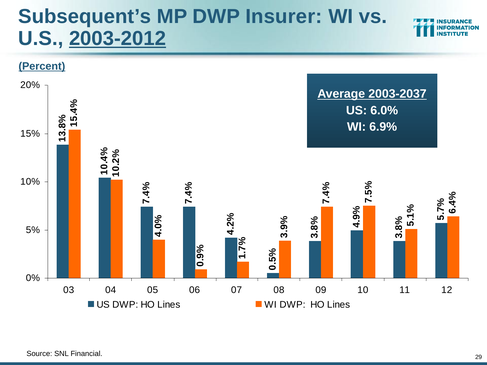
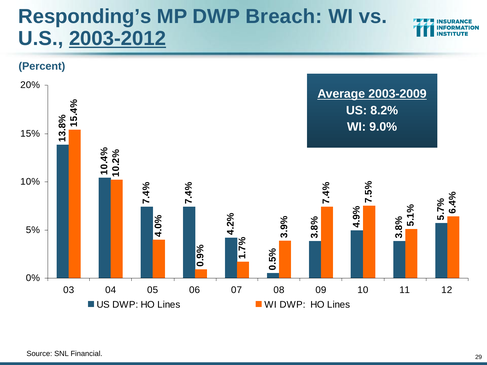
Subsequent’s: Subsequent’s -> Responding’s
Insurer: Insurer -> Breach
Percent underline: present -> none
2003-2037: 2003-2037 -> 2003-2009
6.0%: 6.0% -> 8.2%
6.9%: 6.9% -> 9.0%
